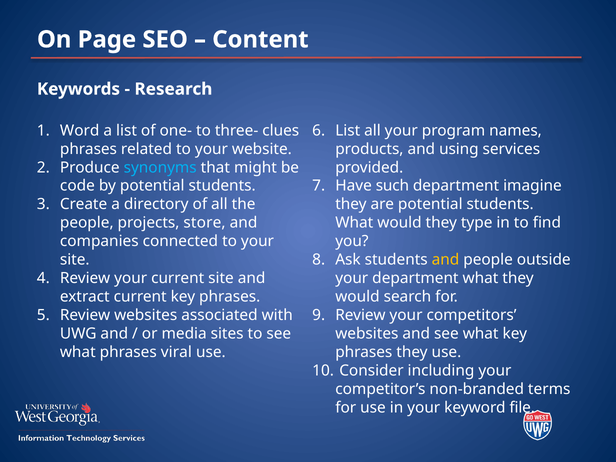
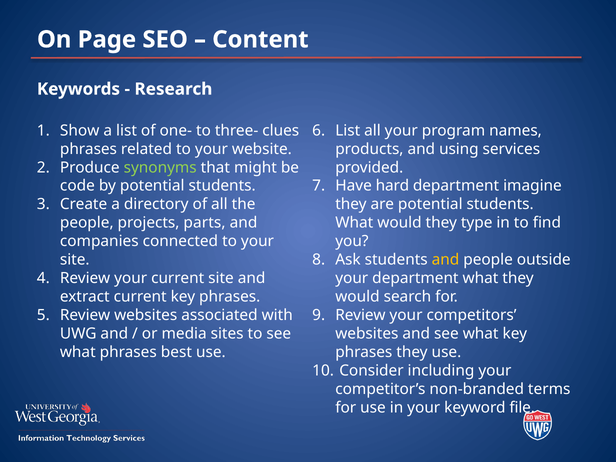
Word: Word -> Show
synonyms colour: light blue -> light green
such: such -> hard
store: store -> parts
viral: viral -> best
